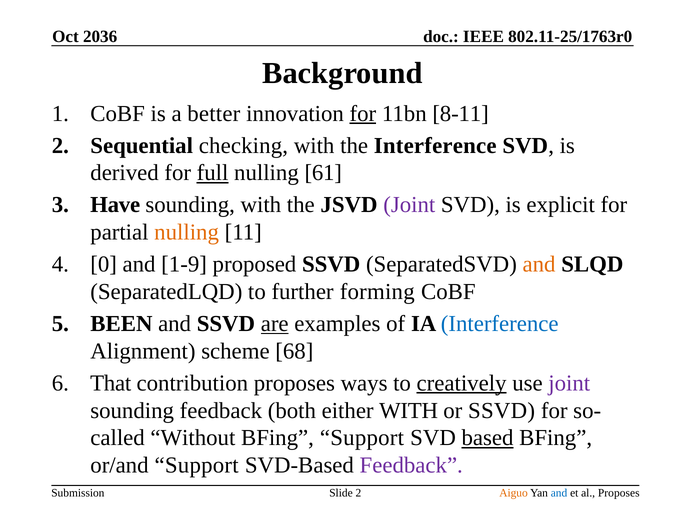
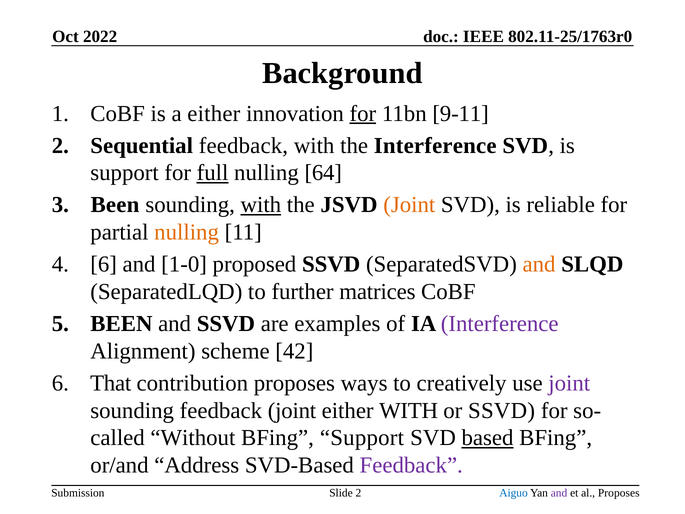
2036: 2036 -> 2022
a better: better -> either
8-11: 8-11 -> 9-11
Sequential checking: checking -> feedback
derived at (125, 173): derived -> support
61: 61 -> 64
Have at (115, 205): Have -> Been
with at (261, 205) underline: none -> present
Joint at (409, 205) colour: purple -> orange
explicit: explicit -> reliable
4 0: 0 -> 6
1-9: 1-9 -> 1-0
forming: forming -> matrices
are underline: present -> none
Interference at (500, 324) colour: blue -> purple
68: 68 -> 42
creatively underline: present -> none
feedback both: both -> joint
or/and Support: Support -> Address
Aiguo colour: orange -> blue
and at (559, 493) colour: blue -> purple
